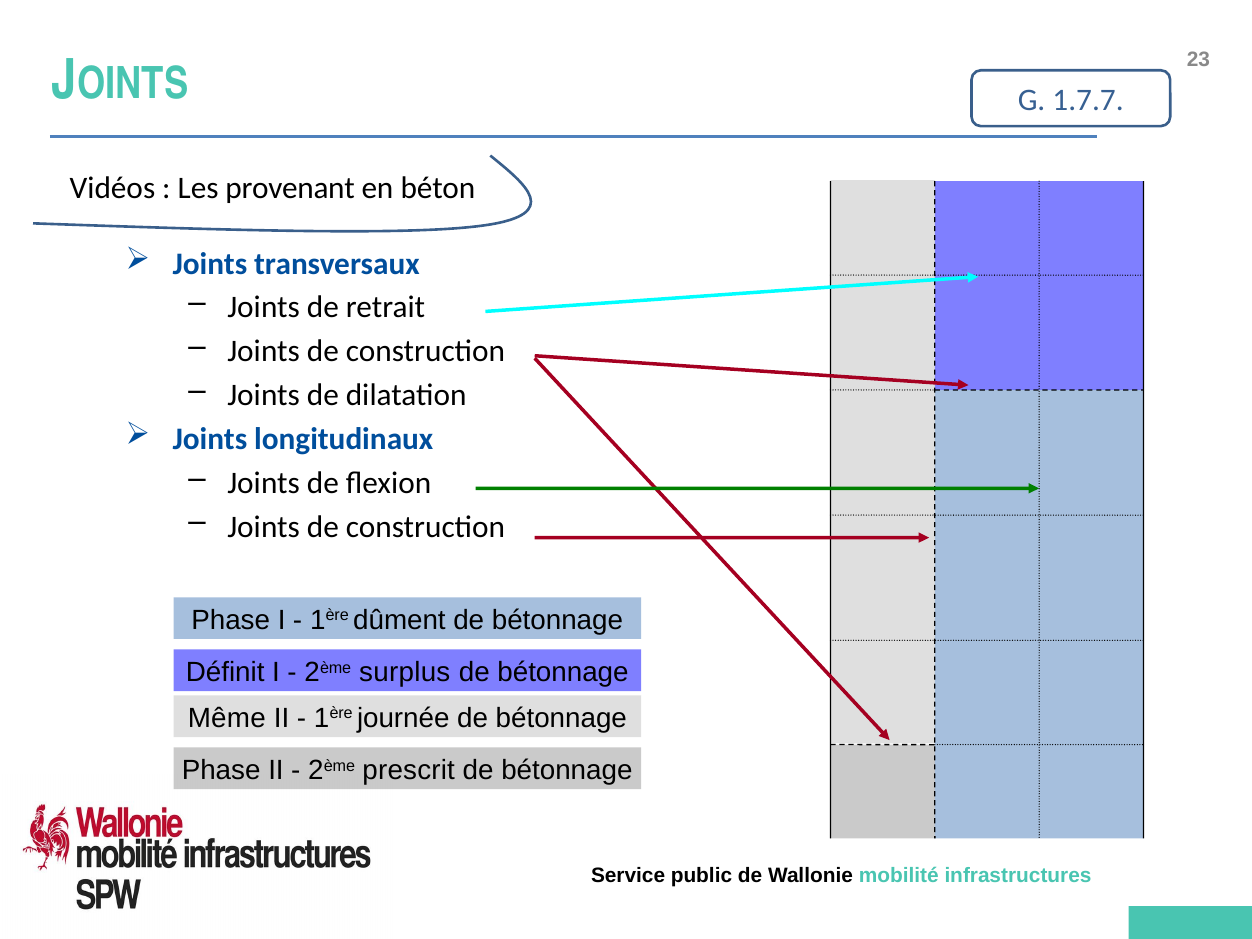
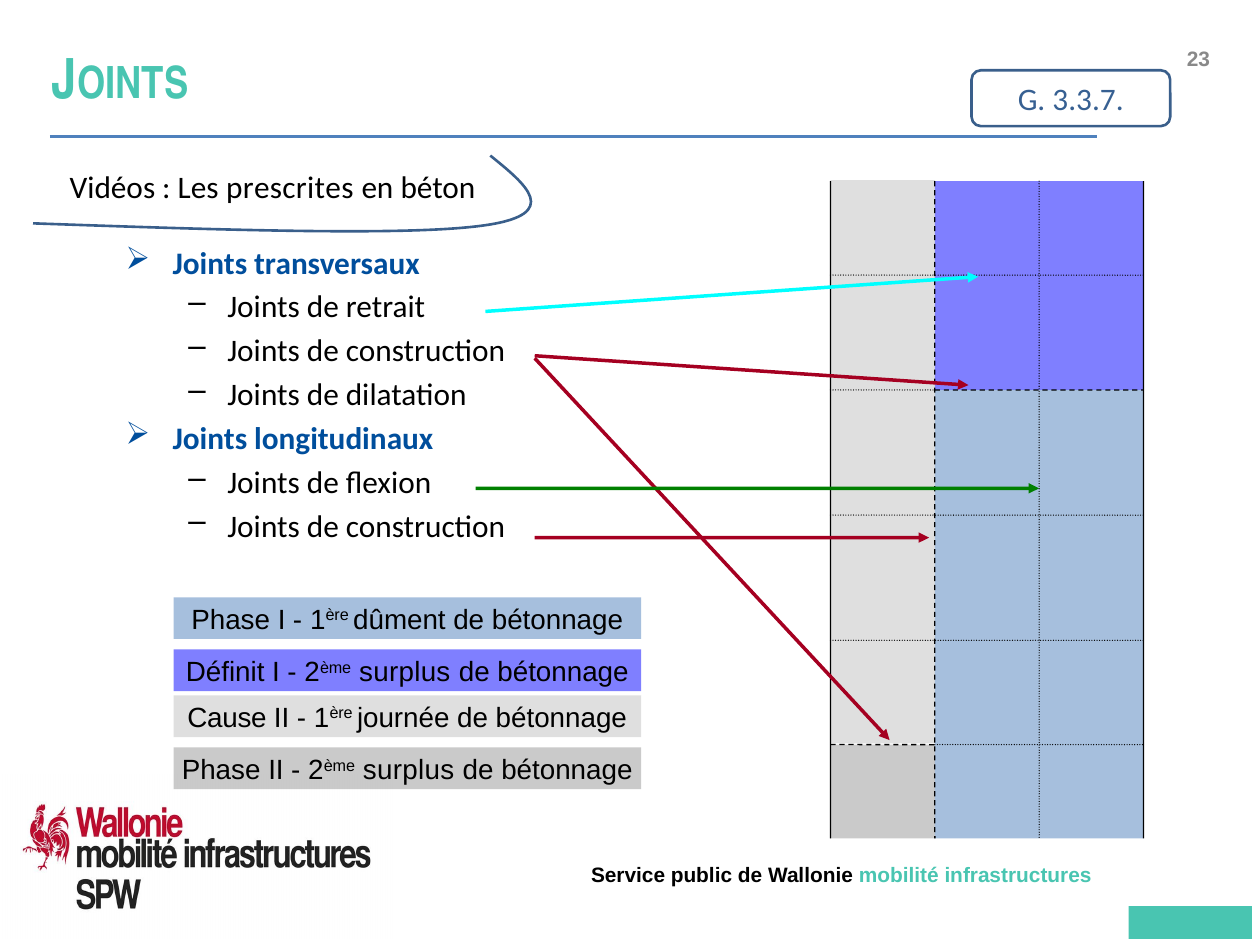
1.7.7: 1.7.7 -> 3.3.7
provenant: provenant -> prescrites
Même: Même -> Cause
prescrit at (409, 770): prescrit -> surplus
